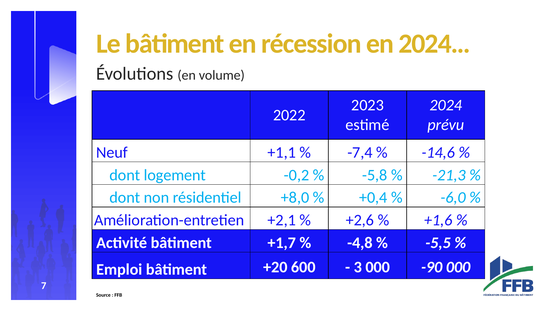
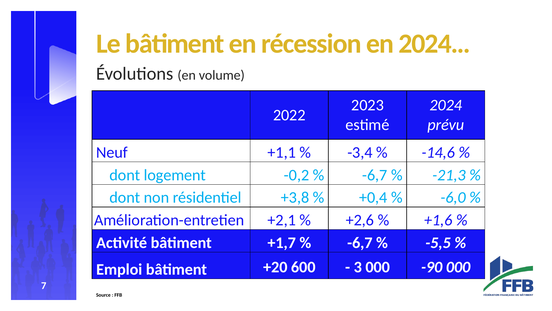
-7,4: -7,4 -> -3,4
-5,8 at (375, 175): -5,8 -> -6,7
+8,0: +8,0 -> +3,8
-4,8 at (360, 242): -4,8 -> -6,7
